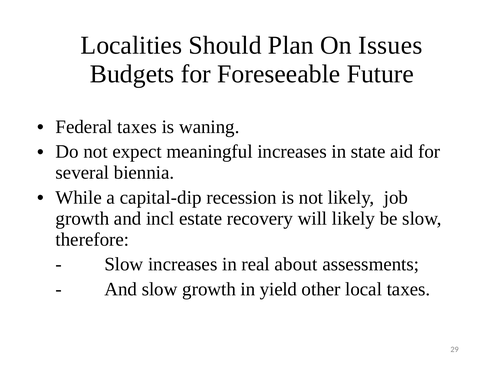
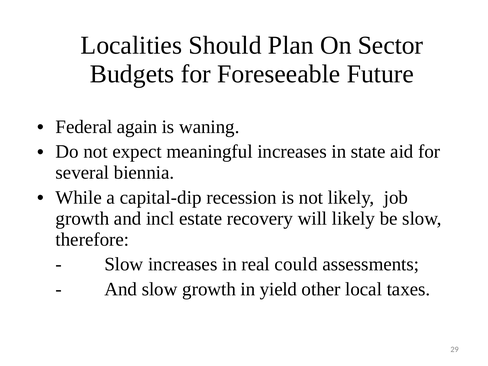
Issues: Issues -> Sector
Federal taxes: taxes -> again
about: about -> could
